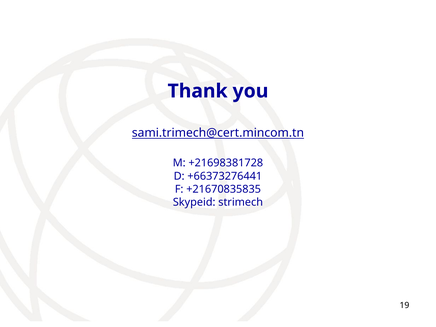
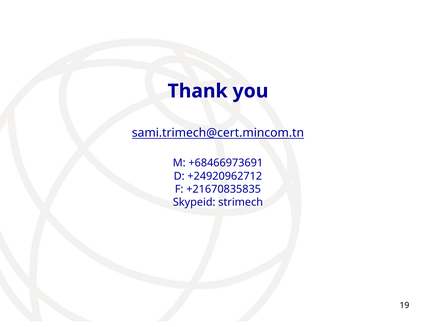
+21698381728: +21698381728 -> +68466973691
+66373276441: +66373276441 -> +24920962712
